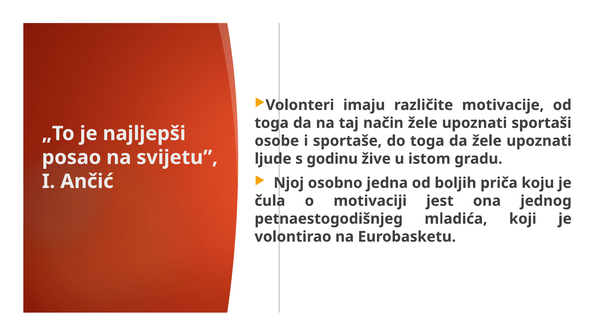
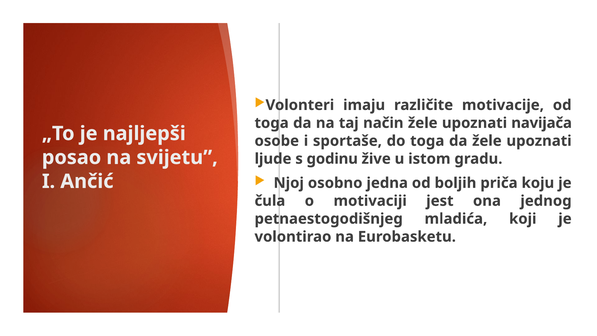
sportaši: sportaši -> navijača
